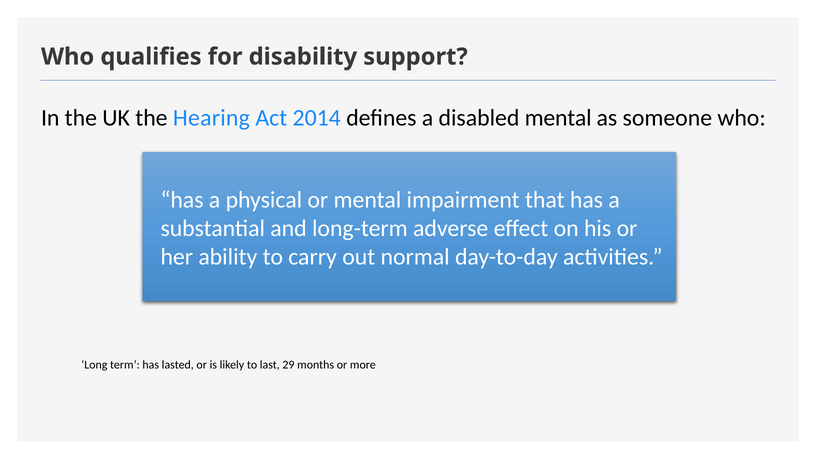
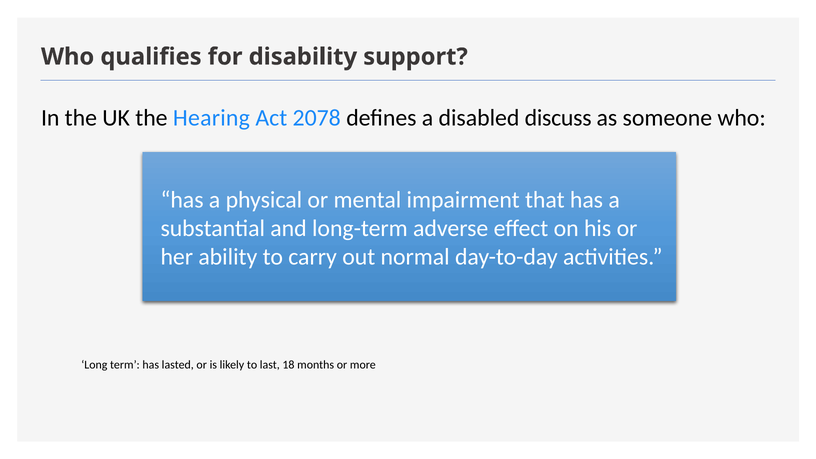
2014: 2014 -> 2078
disabled mental: mental -> discuss
29: 29 -> 18
